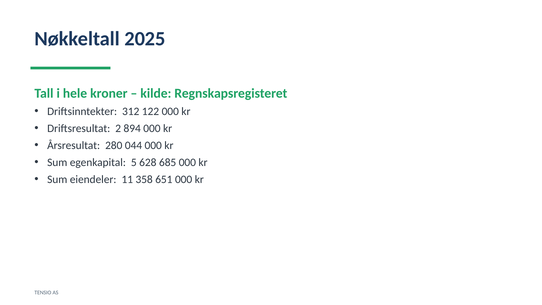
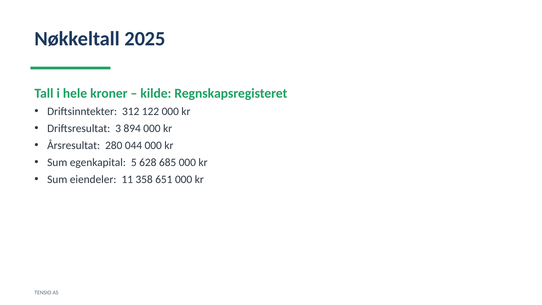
2: 2 -> 3
